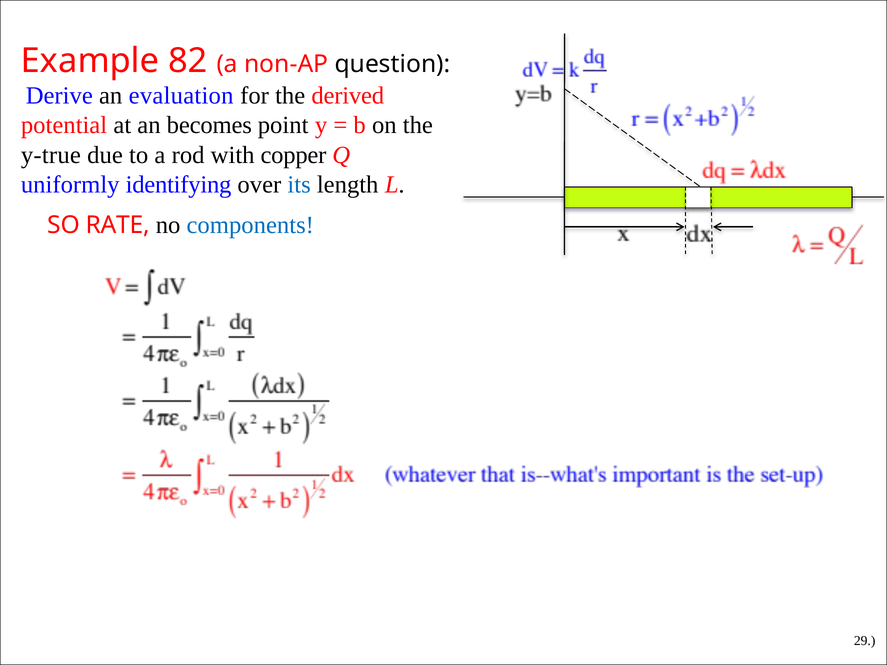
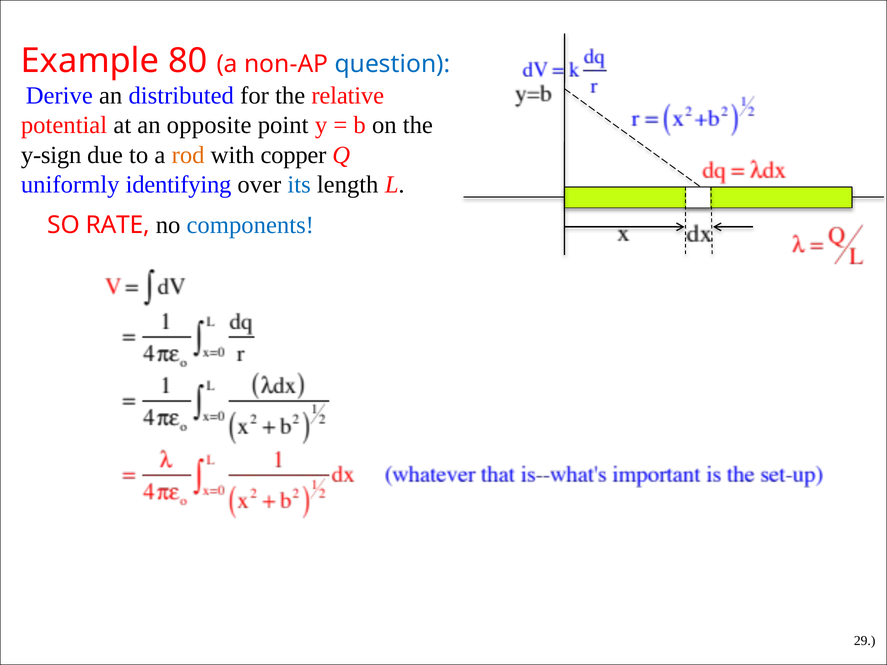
82: 82 -> 80
question colour: black -> blue
evaluation: evaluation -> distributed
derived: derived -> relative
becomes: becomes -> opposite
y-true: y-true -> y-sign
rod colour: black -> orange
